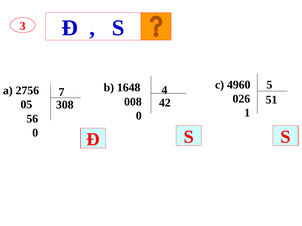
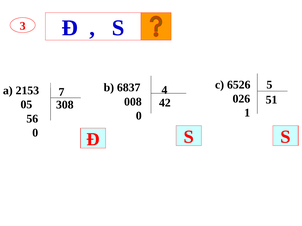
4960: 4960 -> 6526
1648: 1648 -> 6837
2756: 2756 -> 2153
